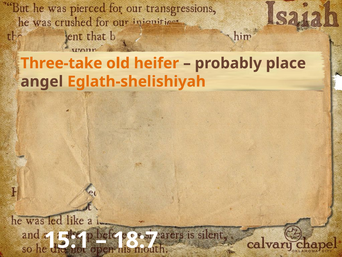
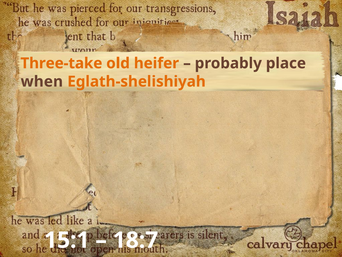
angel: angel -> when
